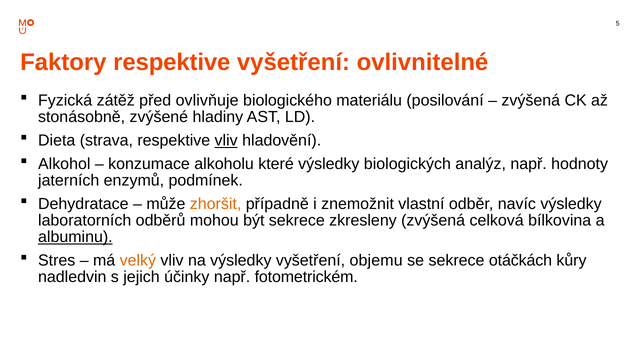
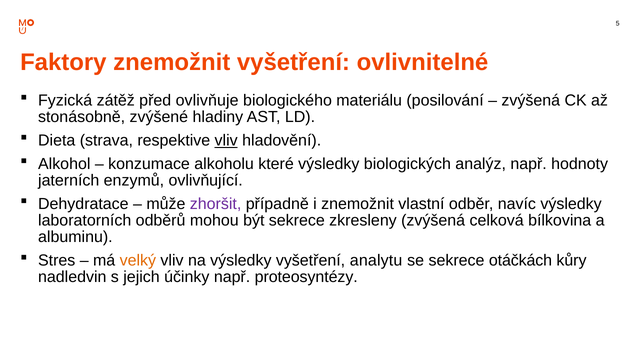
Faktory respektive: respektive -> znemožnit
podmínek: podmínek -> ovlivňující
zhoršit colour: orange -> purple
albuminu underline: present -> none
objemu: objemu -> analytu
fotometrickém: fotometrickém -> proteosyntézy
